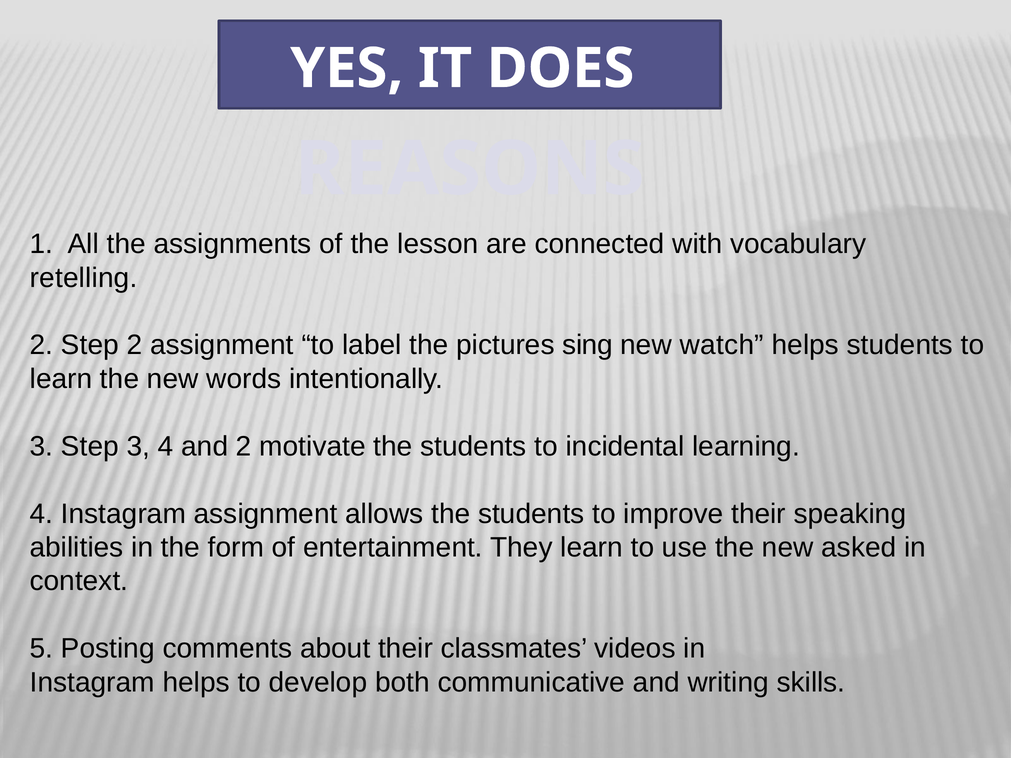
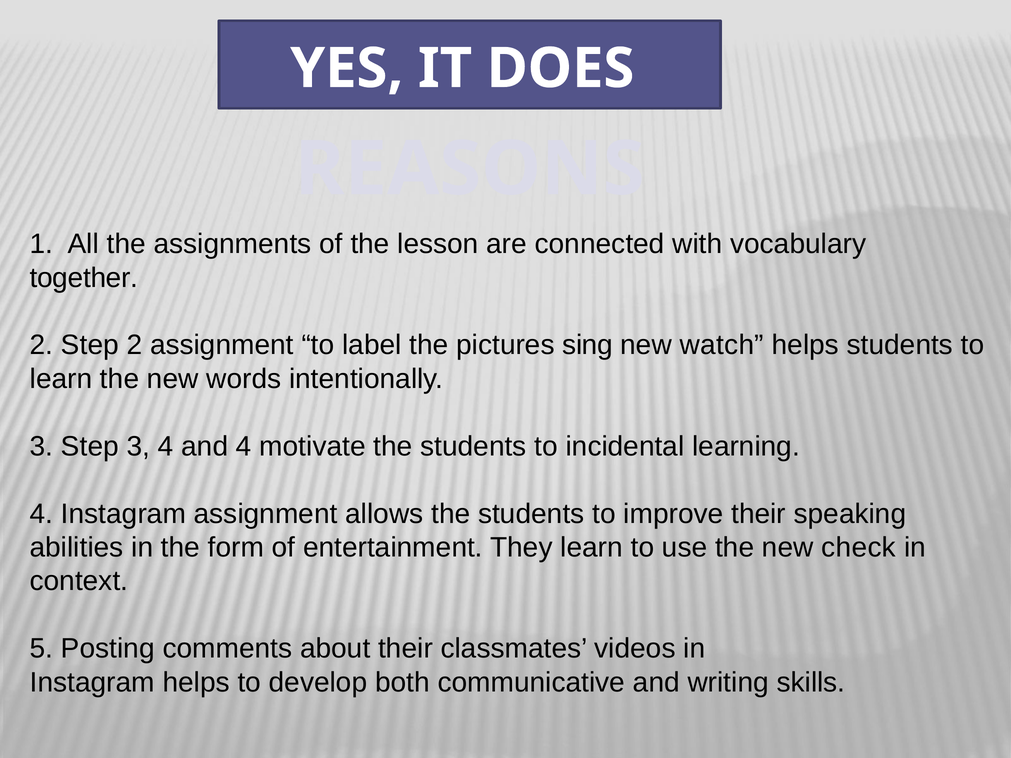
retelling: retelling -> together
and 2: 2 -> 4
asked: asked -> check
